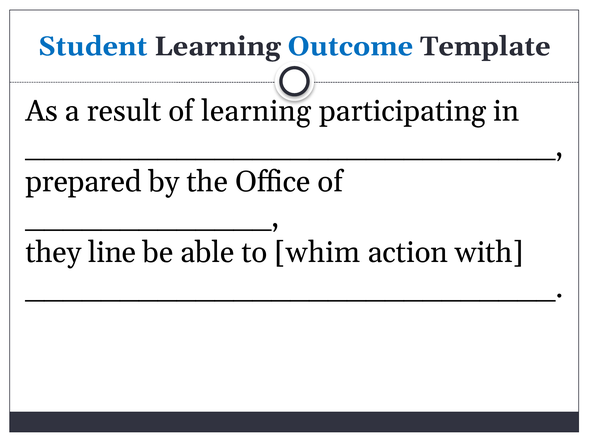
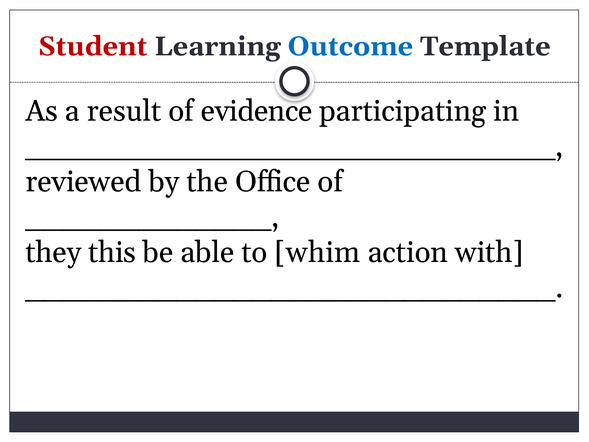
Student colour: blue -> red
of learning: learning -> evidence
prepared: prepared -> reviewed
line: line -> this
